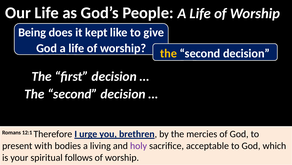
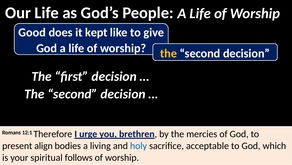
Being: Being -> Good
with: with -> align
holy colour: purple -> blue
